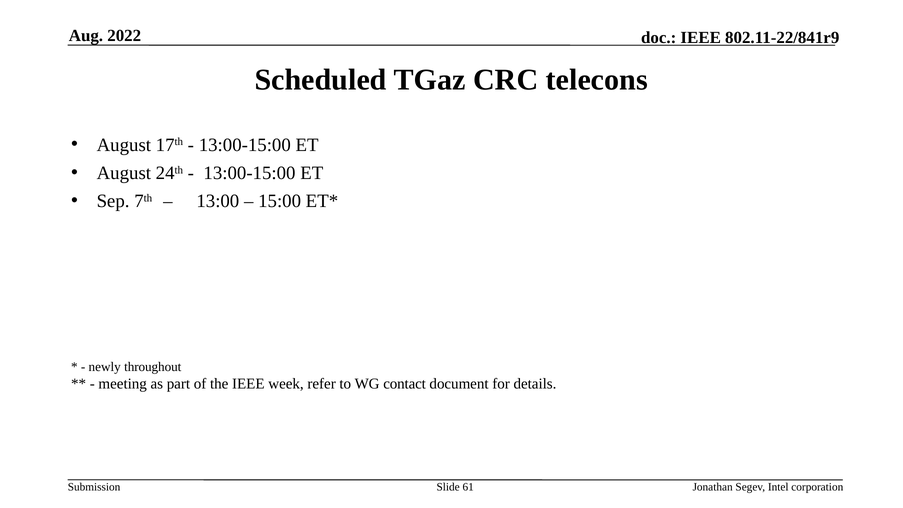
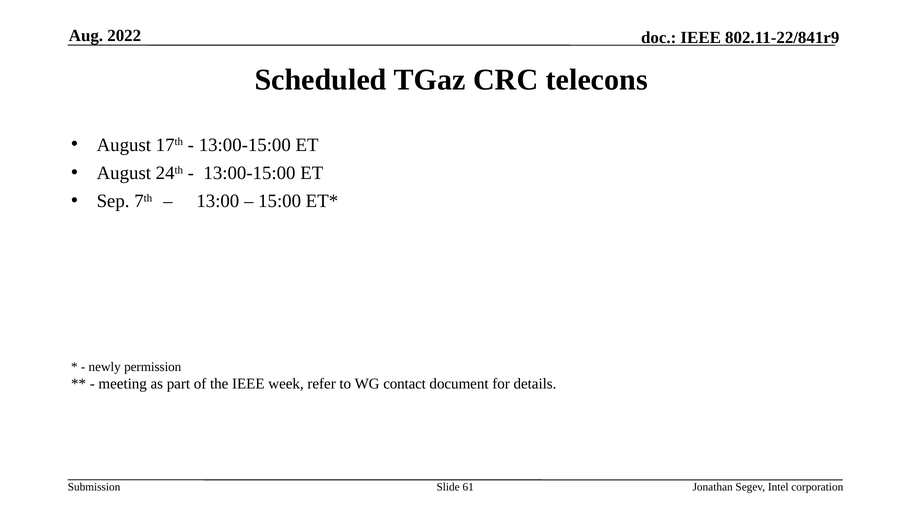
throughout: throughout -> permission
